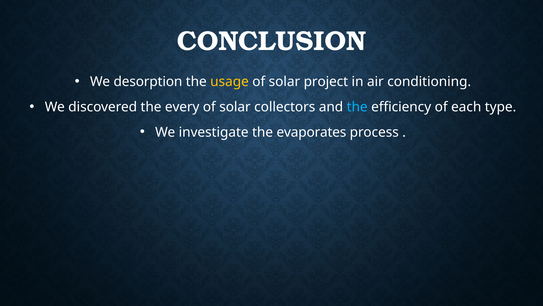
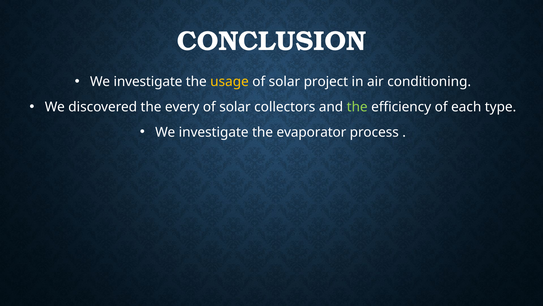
desorption at (148, 82): desorption -> investigate
the at (357, 107) colour: light blue -> light green
evaporates: evaporates -> evaporator
